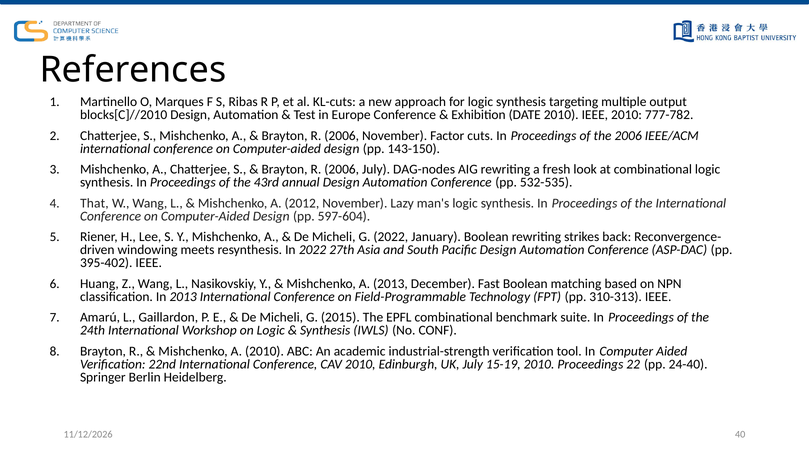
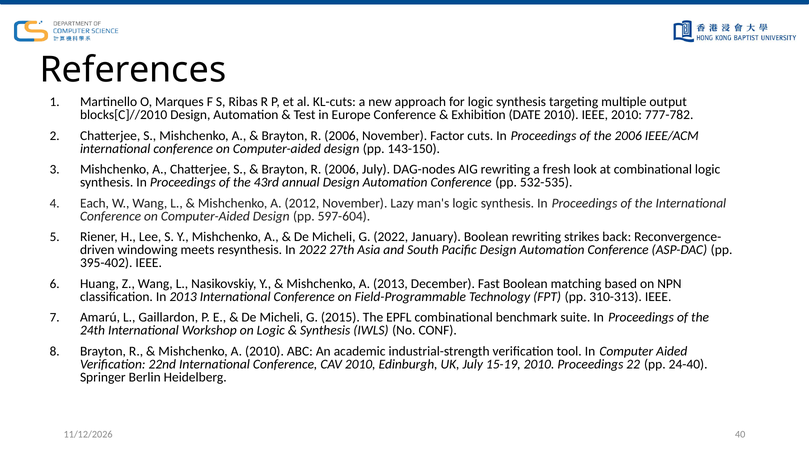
That: That -> Each
